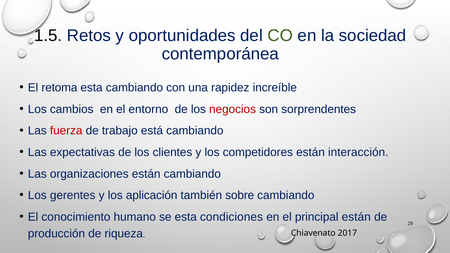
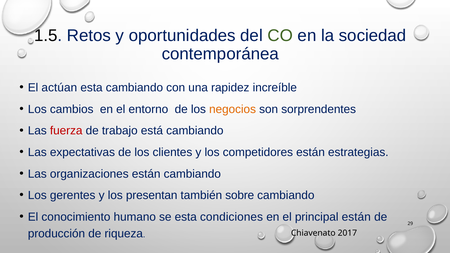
retoma: retoma -> actúan
negocios colour: red -> orange
interacción: interacción -> estrategias
aplicación: aplicación -> presentan
